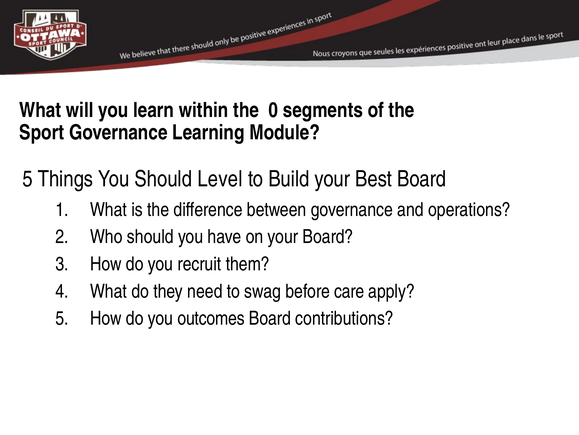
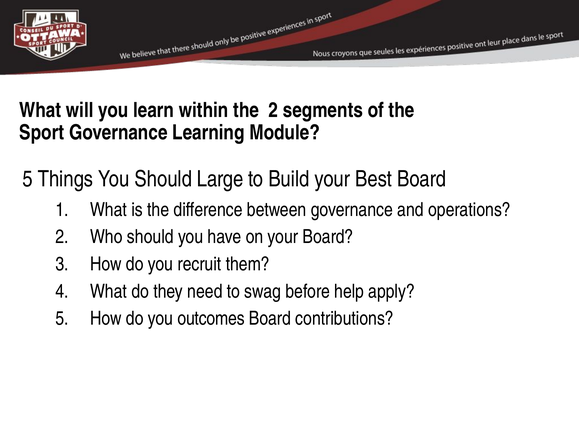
the 0: 0 -> 2
Level: Level -> Large
care: care -> help
